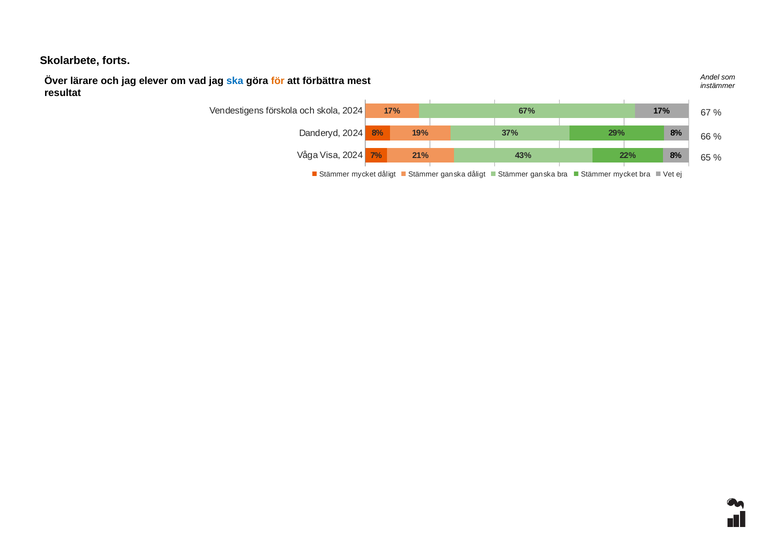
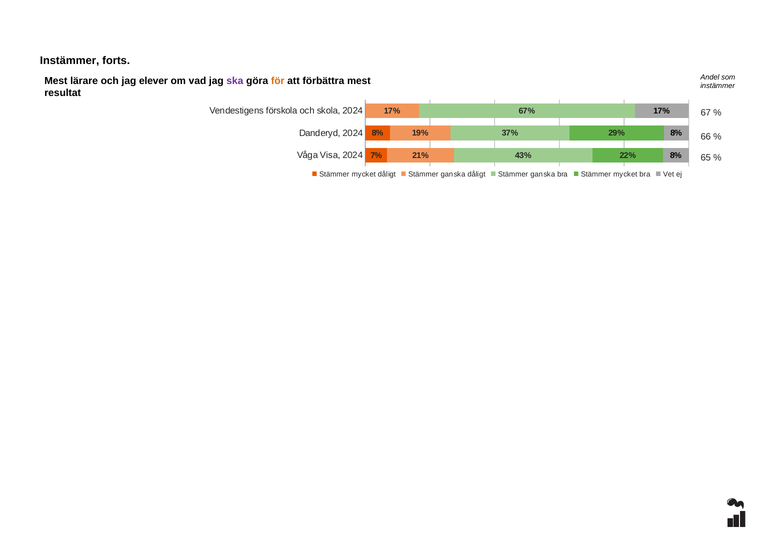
Skolarbete at (70, 61): Skolarbete -> Instämmer
Över at (56, 81): Över -> Mest
ska colour: blue -> purple
